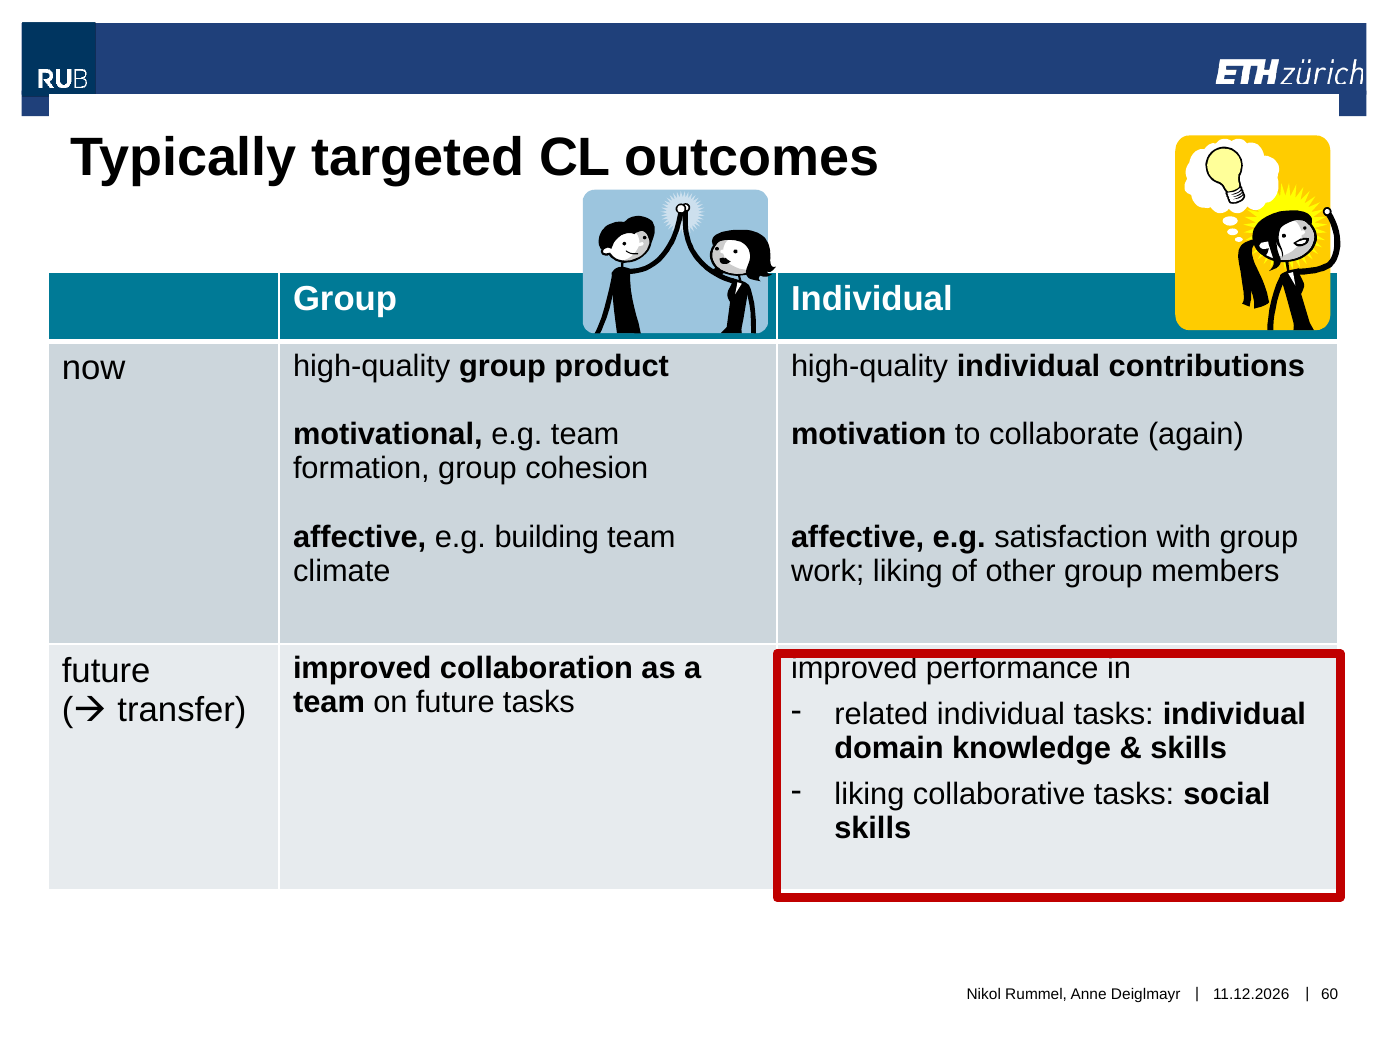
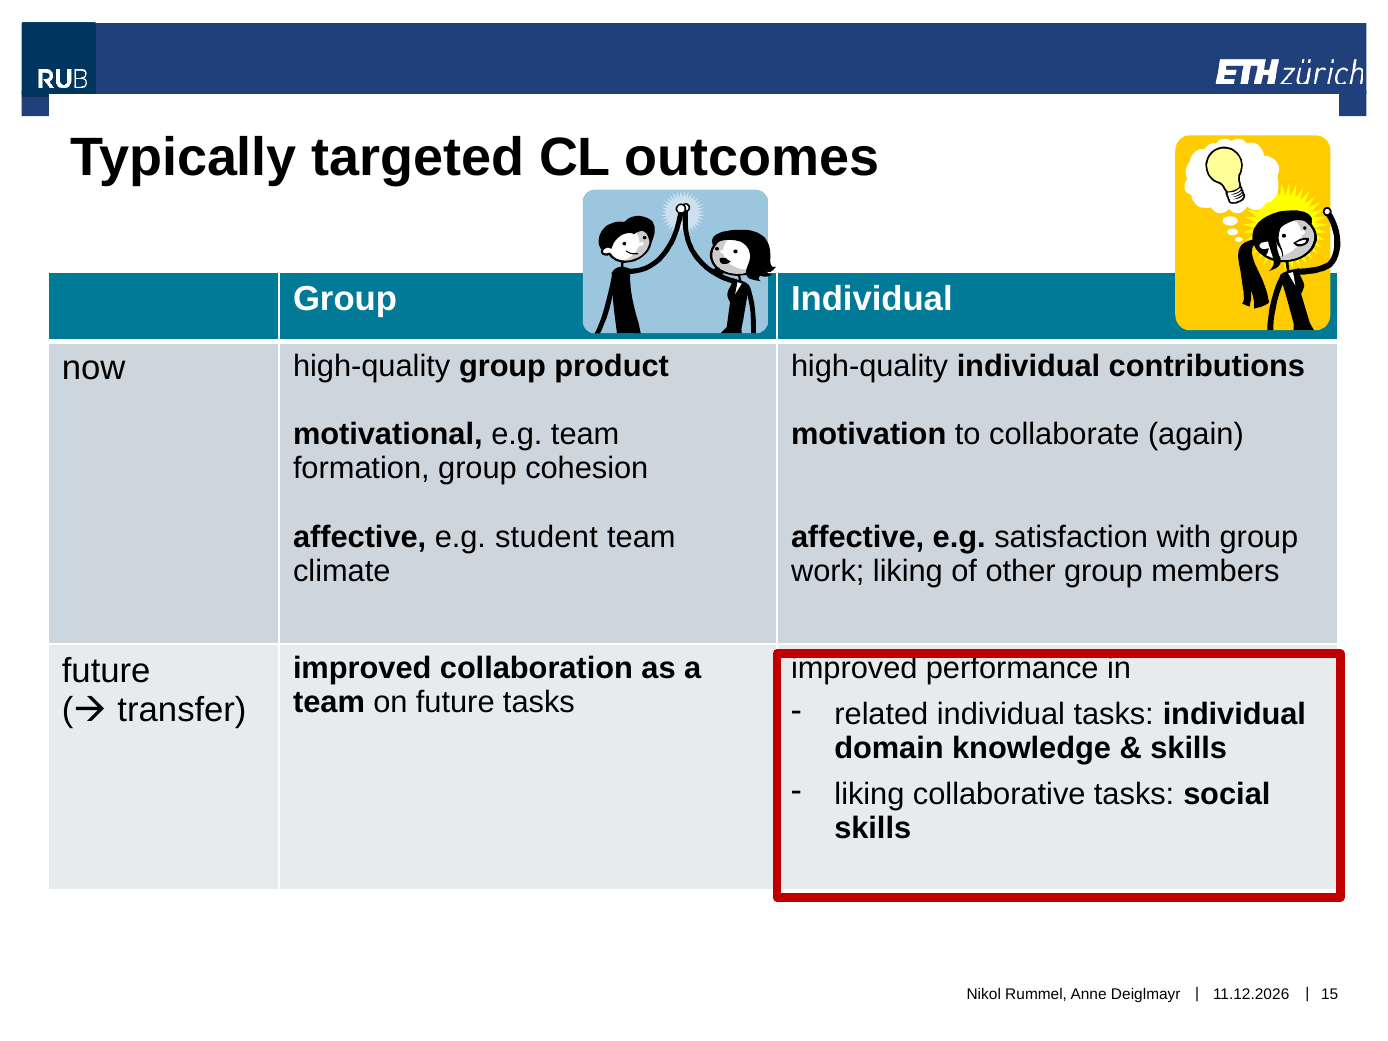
building: building -> student
60: 60 -> 15
